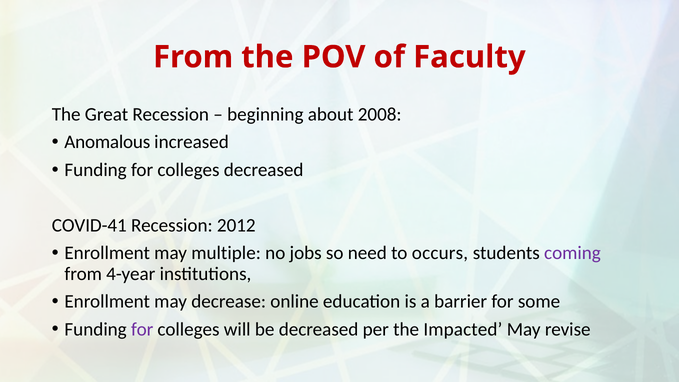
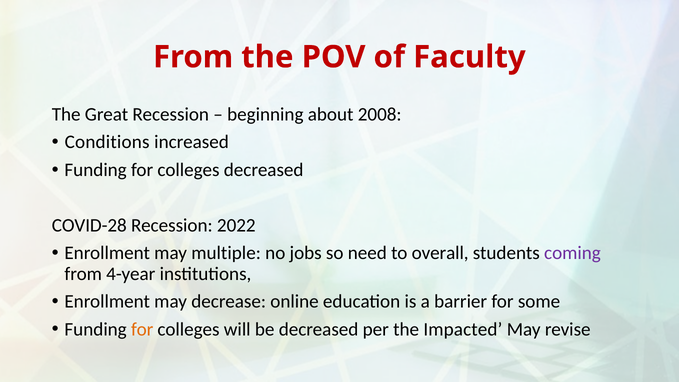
Anomalous: Anomalous -> Conditions
COVID-41: COVID-41 -> COVID-28
2012: 2012 -> 2022
occurs: occurs -> overall
for at (142, 329) colour: purple -> orange
